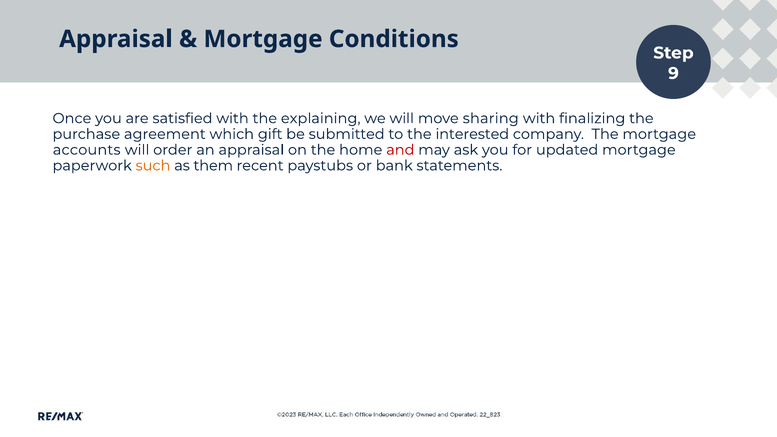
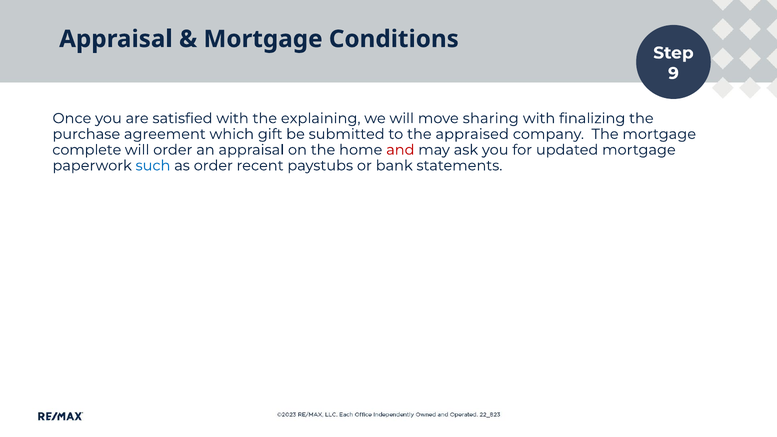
interested: interested -> appraised
accounts: accounts -> complete
such colour: orange -> blue
as them: them -> order
